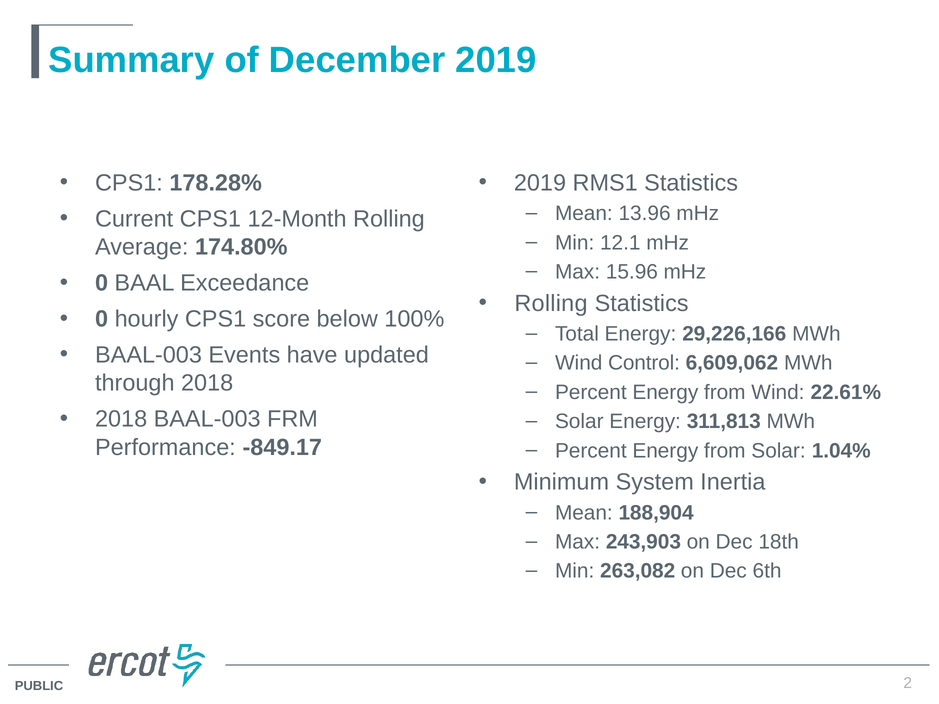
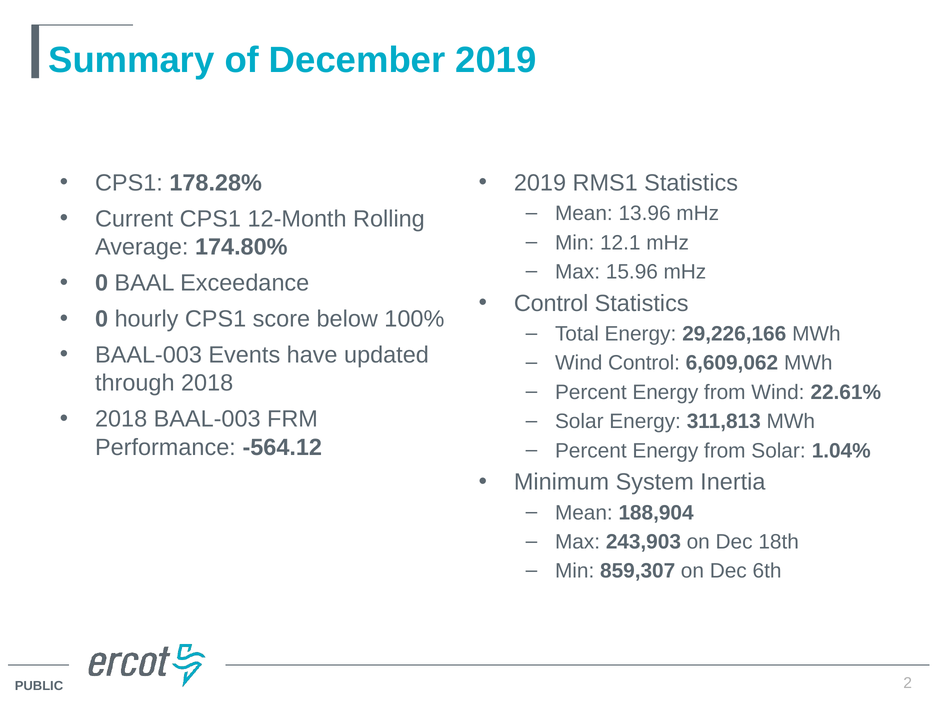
Rolling at (551, 303): Rolling -> Control
-849.17: -849.17 -> -564.12
263,082: 263,082 -> 859,307
